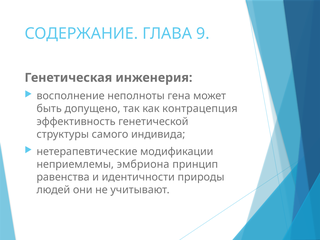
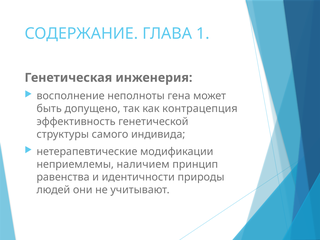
9: 9 -> 1
эмбриона: эмбриона -> наличием
